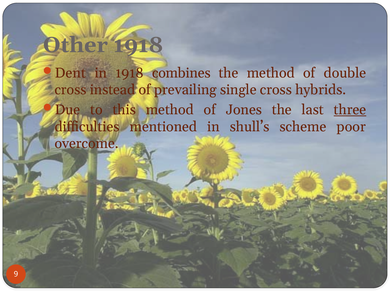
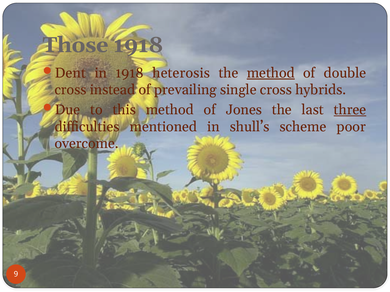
Other: Other -> Those
combines: combines -> heterosis
method at (271, 73) underline: none -> present
